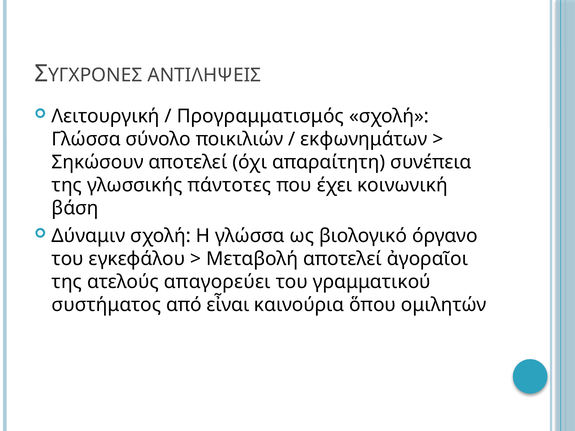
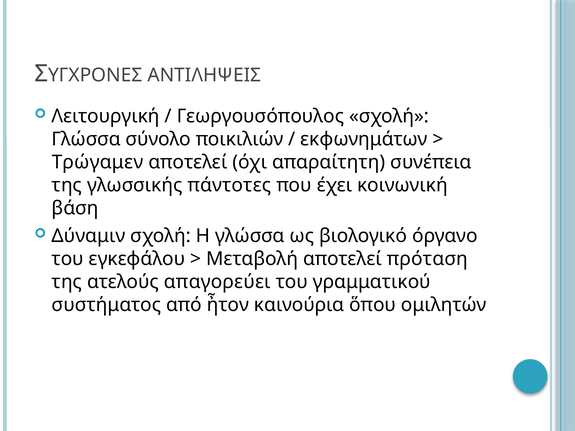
Προγραμματισμός: Προγραμματισμός -> Γεωργουσόπουλος
Σηκώσουν: Σηκώσουν -> Τρώγαμεν
ἀγοραῖοι: ἀγοραῖοι -> πρόταση
εἶναι: εἶναι -> ἦτον
